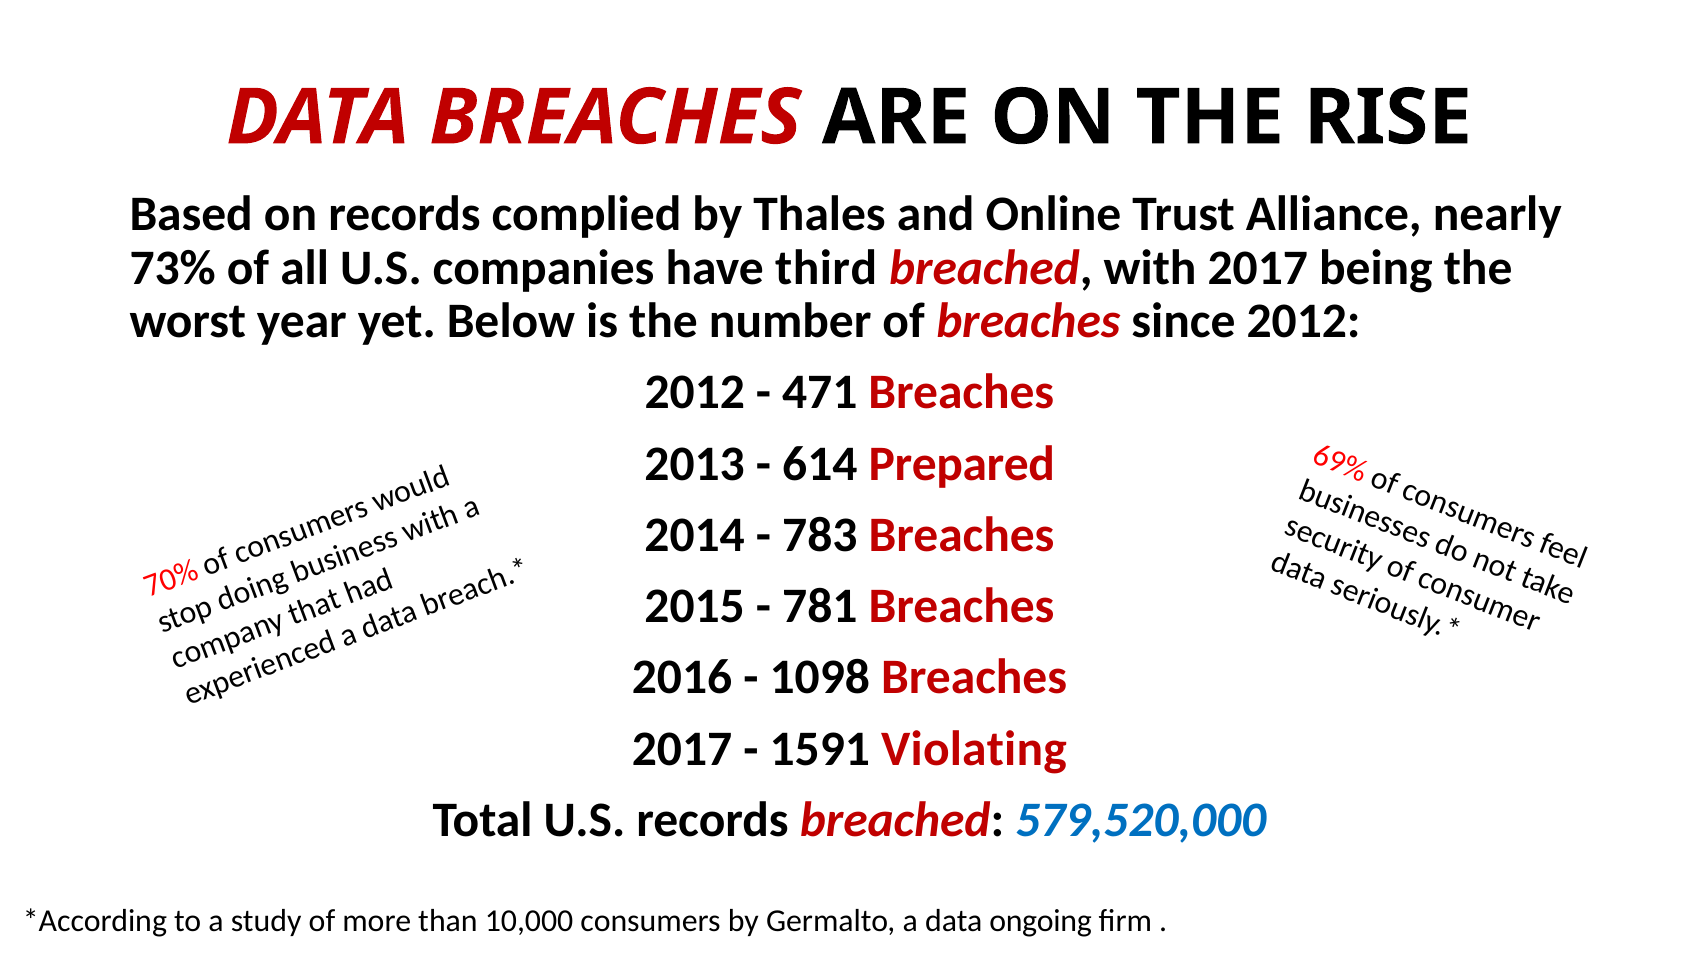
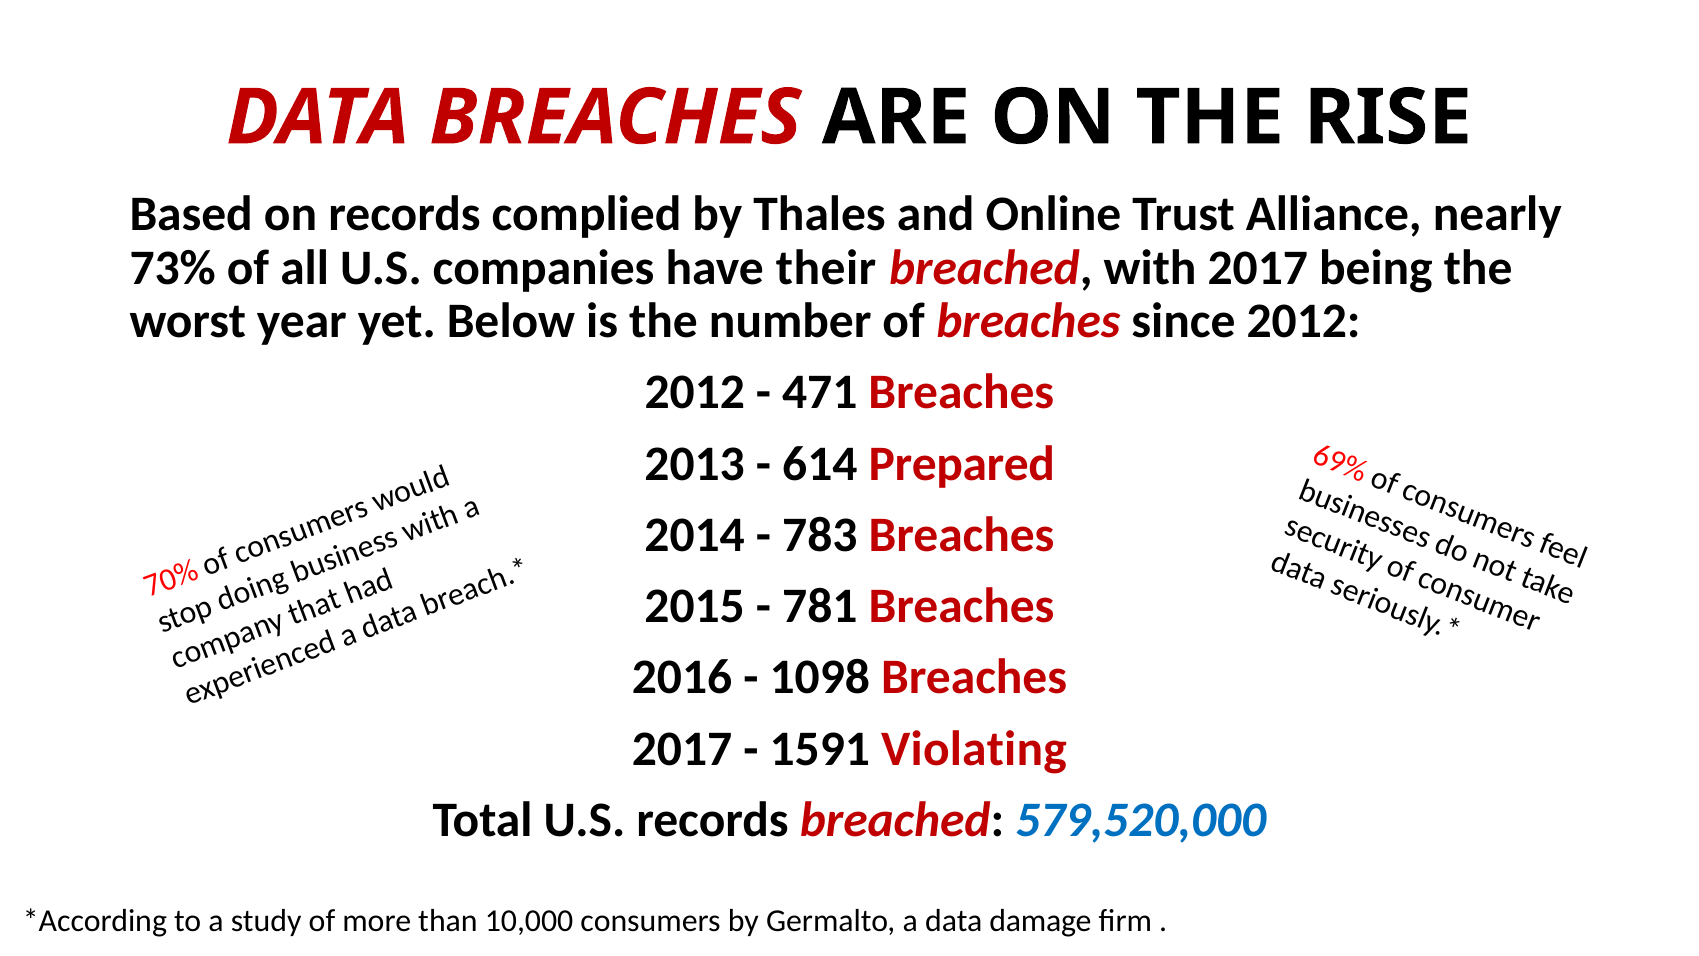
third: third -> their
ongoing: ongoing -> damage
